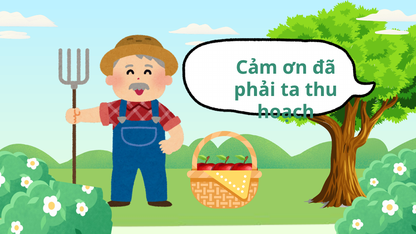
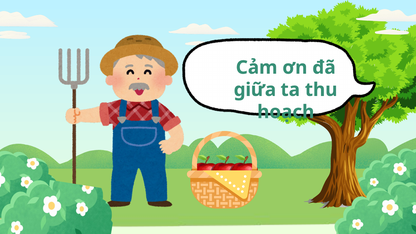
phải: phải -> giữa
